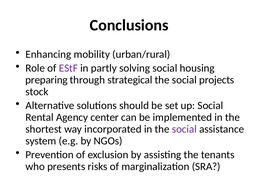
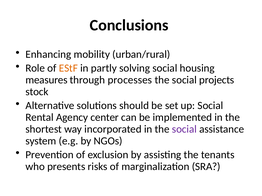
EStF colour: purple -> orange
preparing: preparing -> measures
strategical: strategical -> processes
